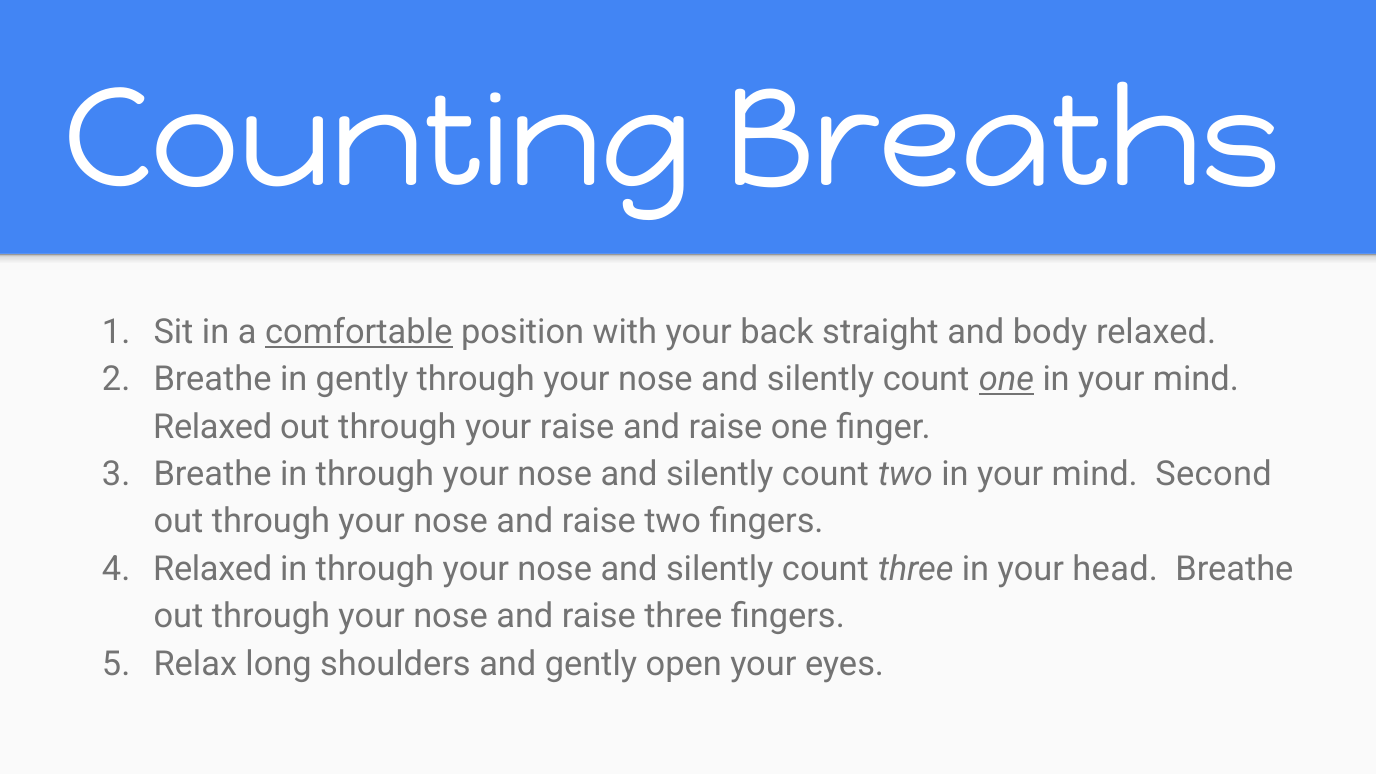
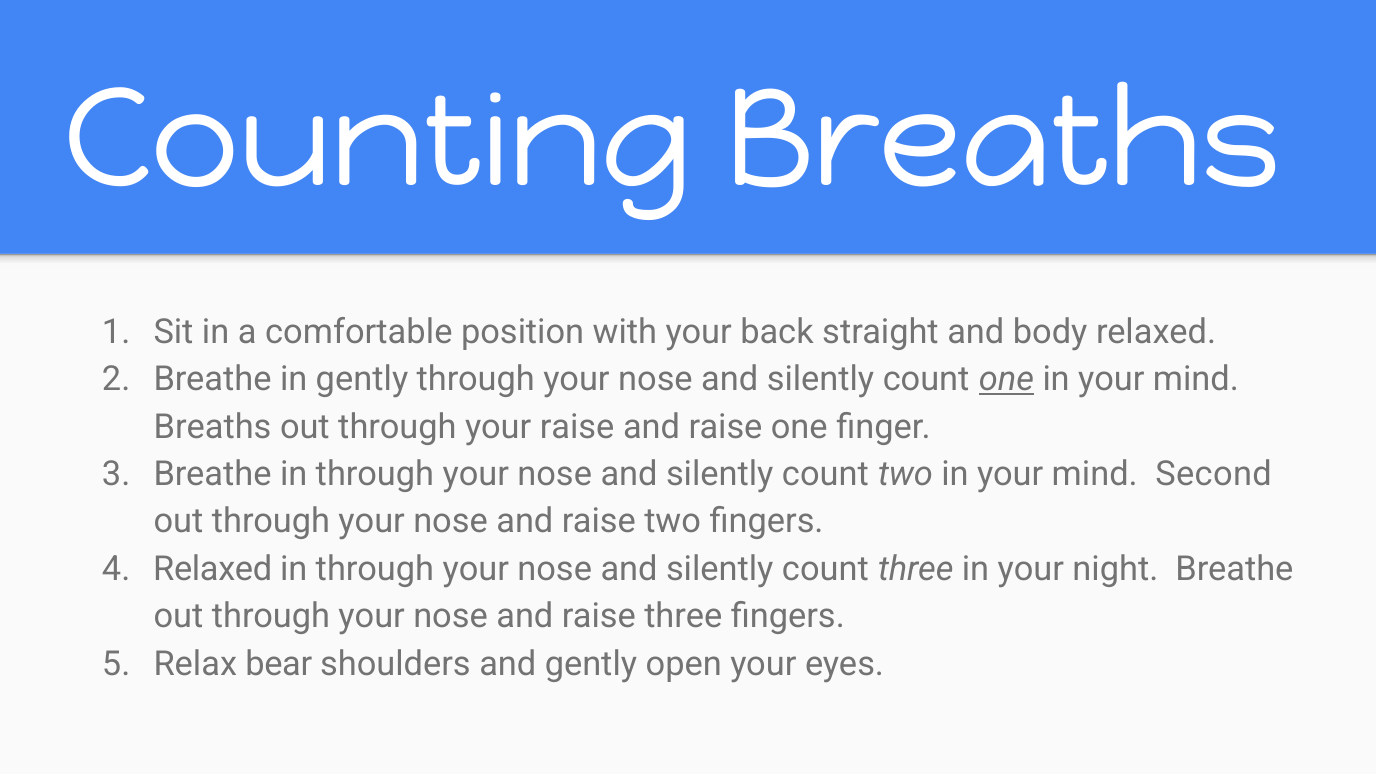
comfortable underline: present -> none
Relaxed at (213, 427): Relaxed -> Breaths
head: head -> night
long: long -> bear
